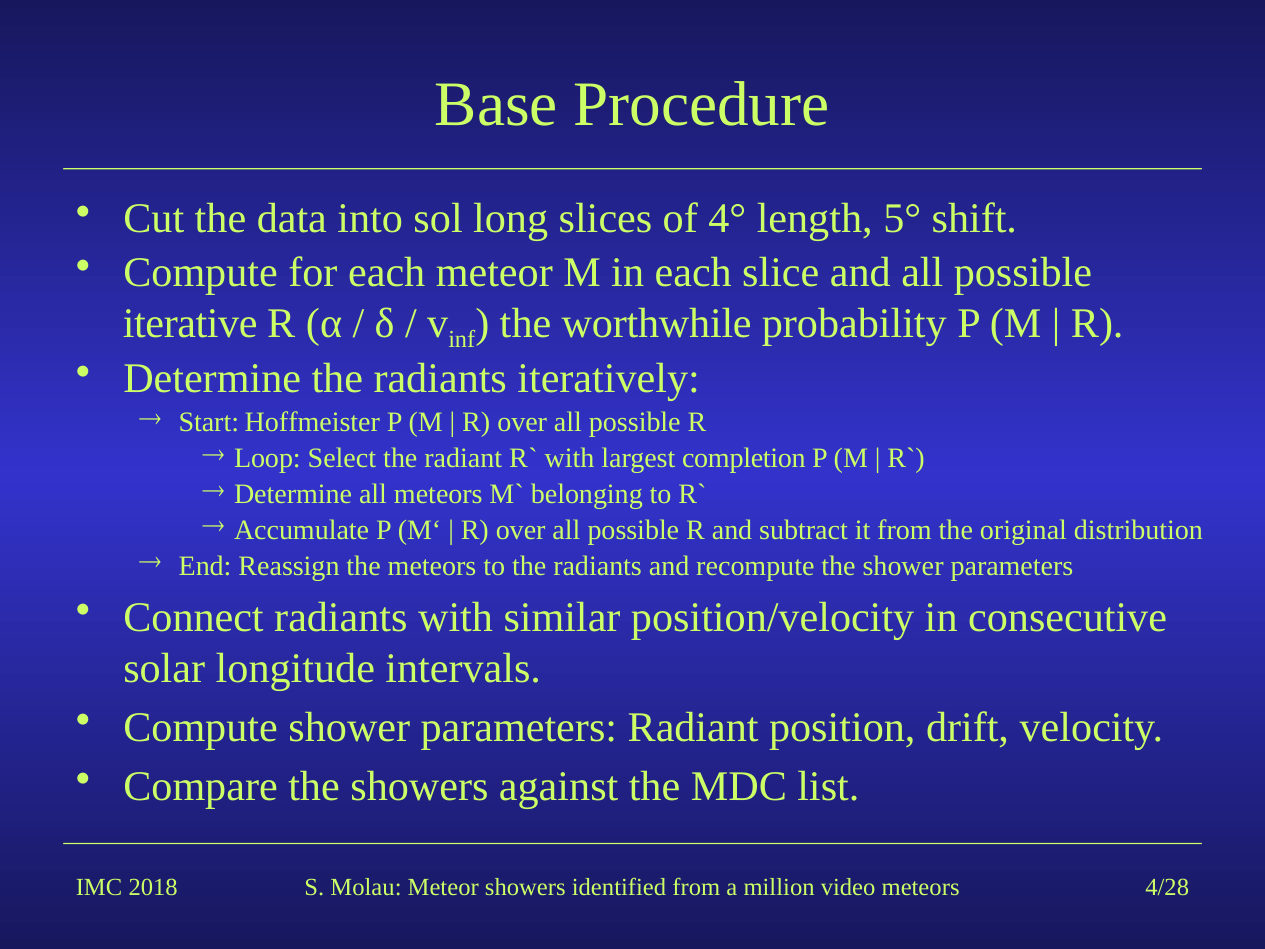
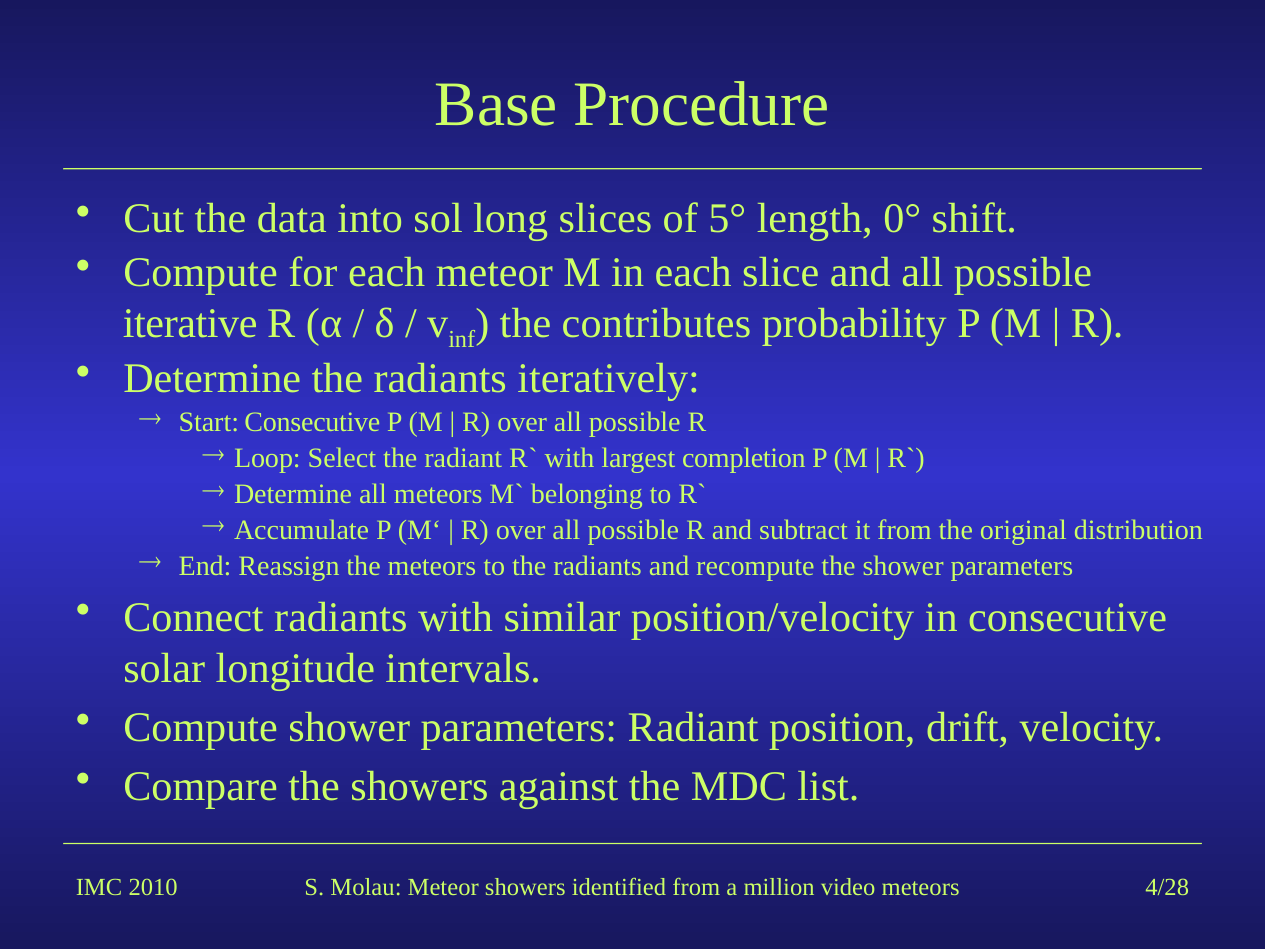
4°: 4° -> 5°
5°: 5° -> 0°
worthwhile: worthwhile -> contributes
Start Hoffmeister: Hoffmeister -> Consecutive
2018: 2018 -> 2010
